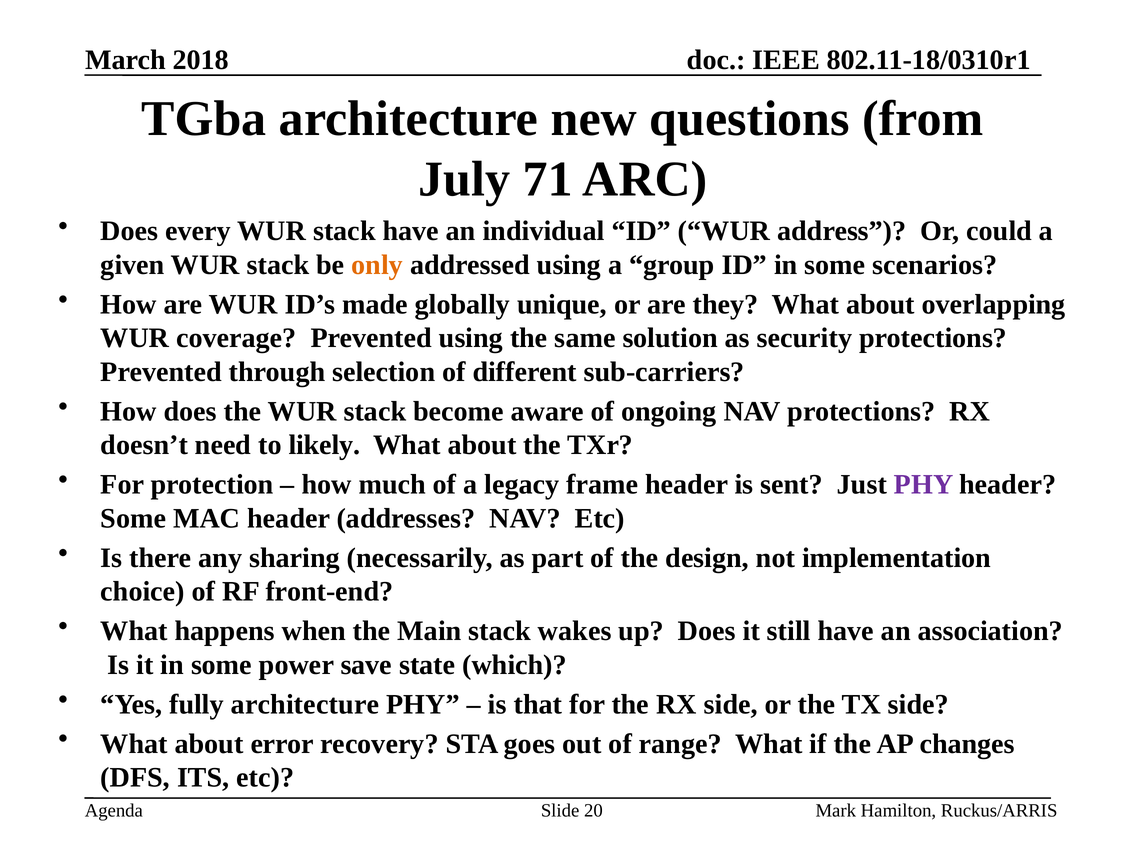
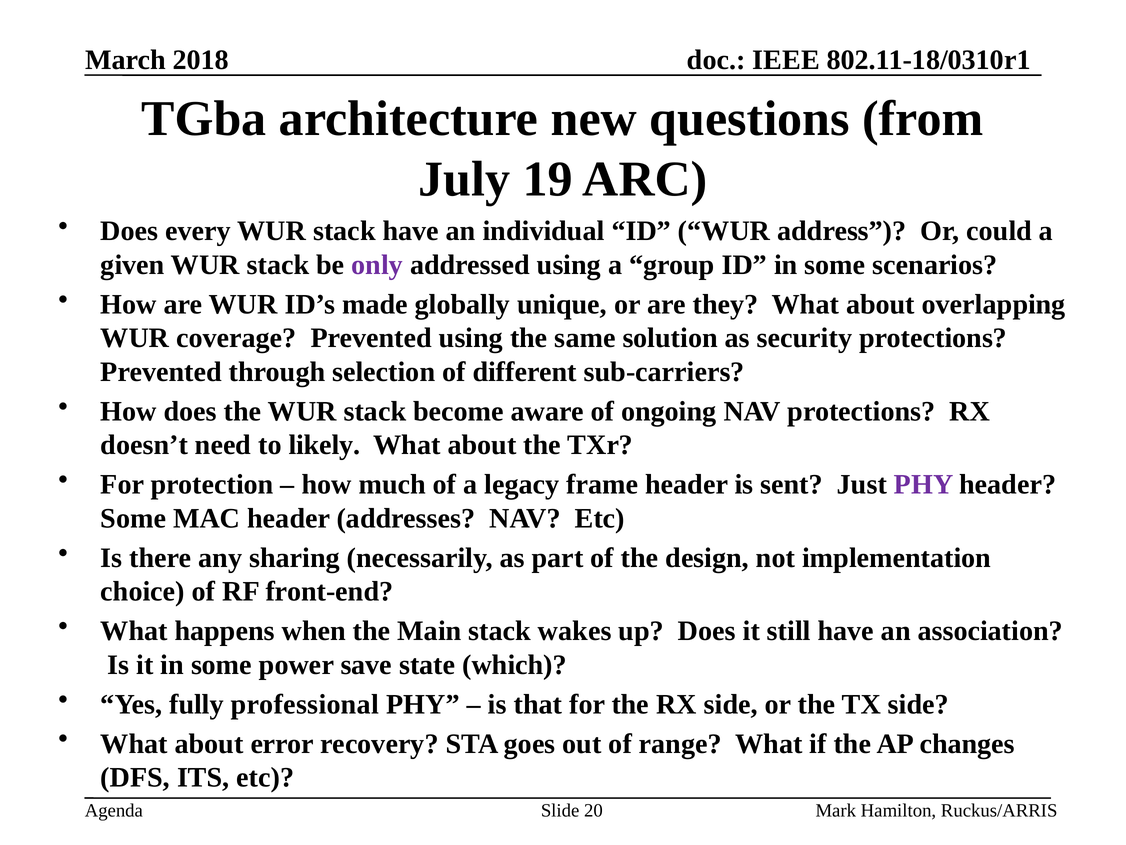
71: 71 -> 19
only colour: orange -> purple
fully architecture: architecture -> professional
